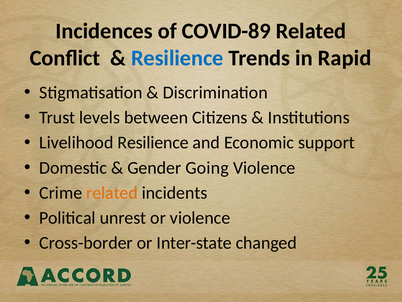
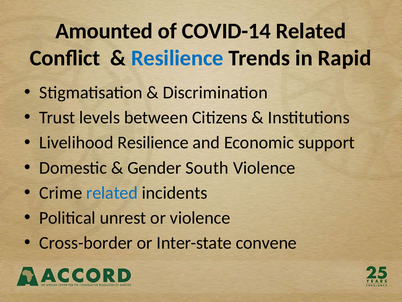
Incidences: Incidences -> Amounted
COVID-89: COVID-89 -> COVID-14
Going: Going -> South
related at (112, 193) colour: orange -> blue
changed: changed -> convene
